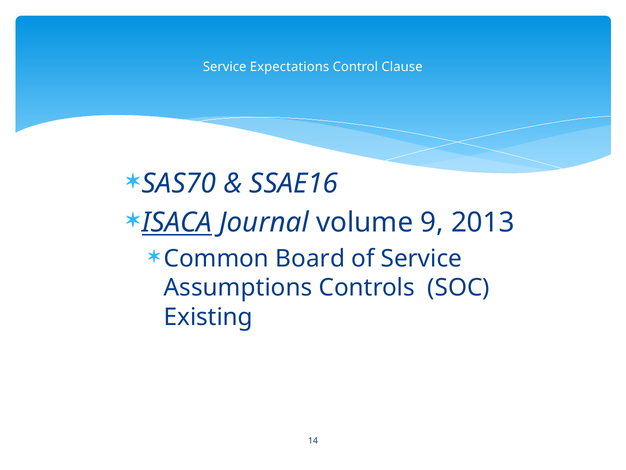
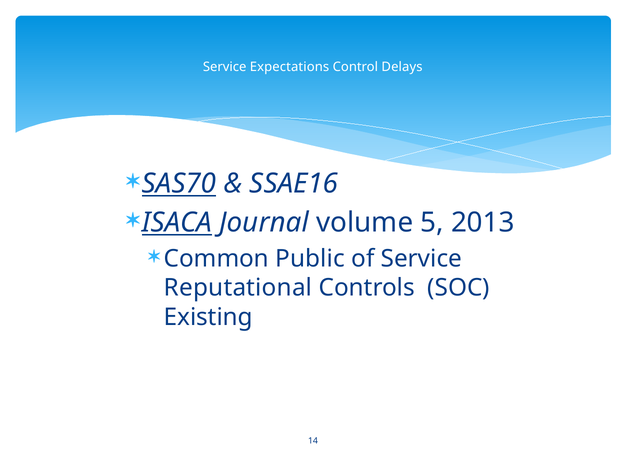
Clause: Clause -> Delays
SAS70 underline: none -> present
9: 9 -> 5
Board: Board -> Public
Assumptions: Assumptions -> Reputational
